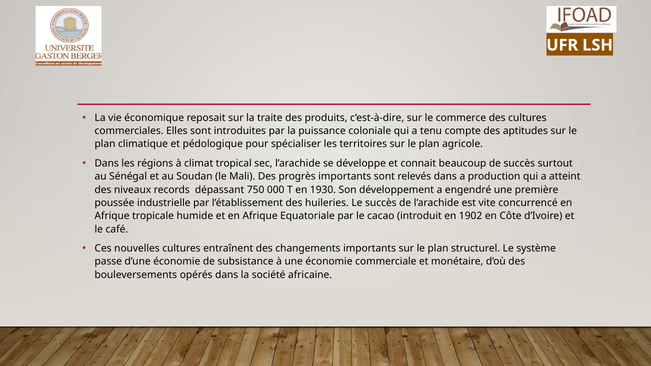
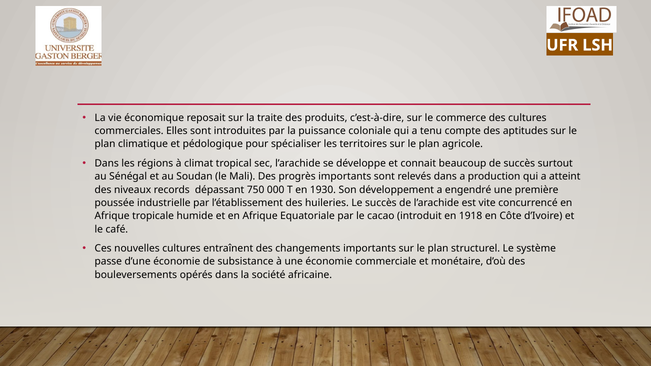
1902: 1902 -> 1918
